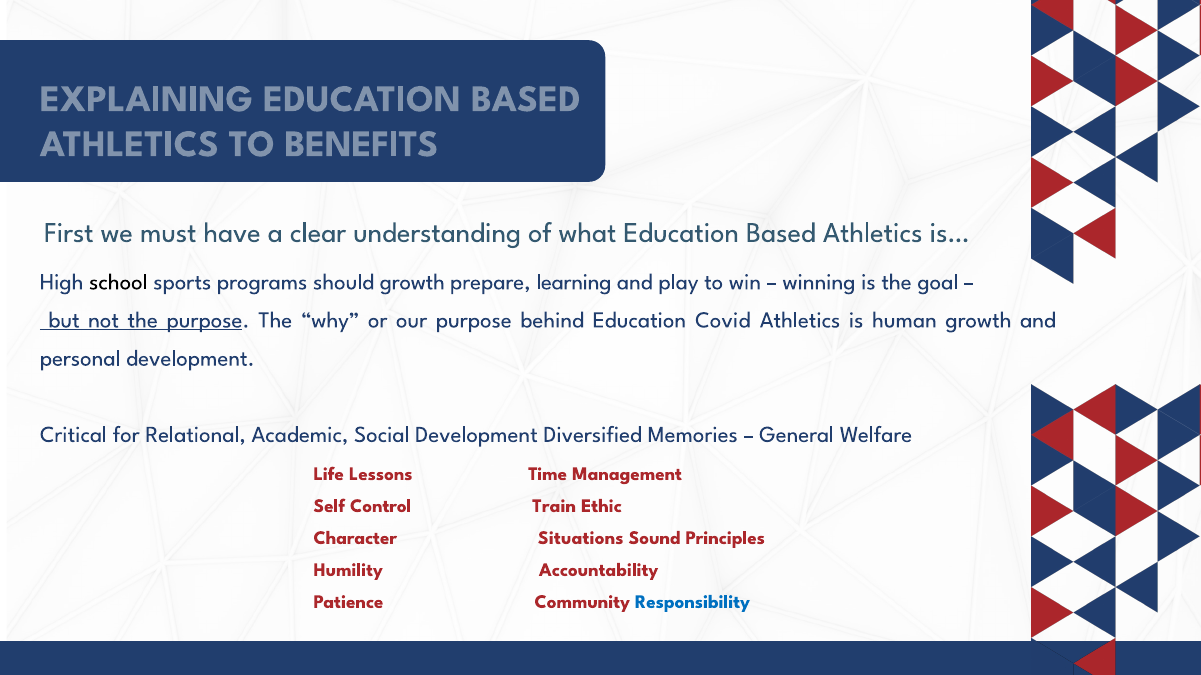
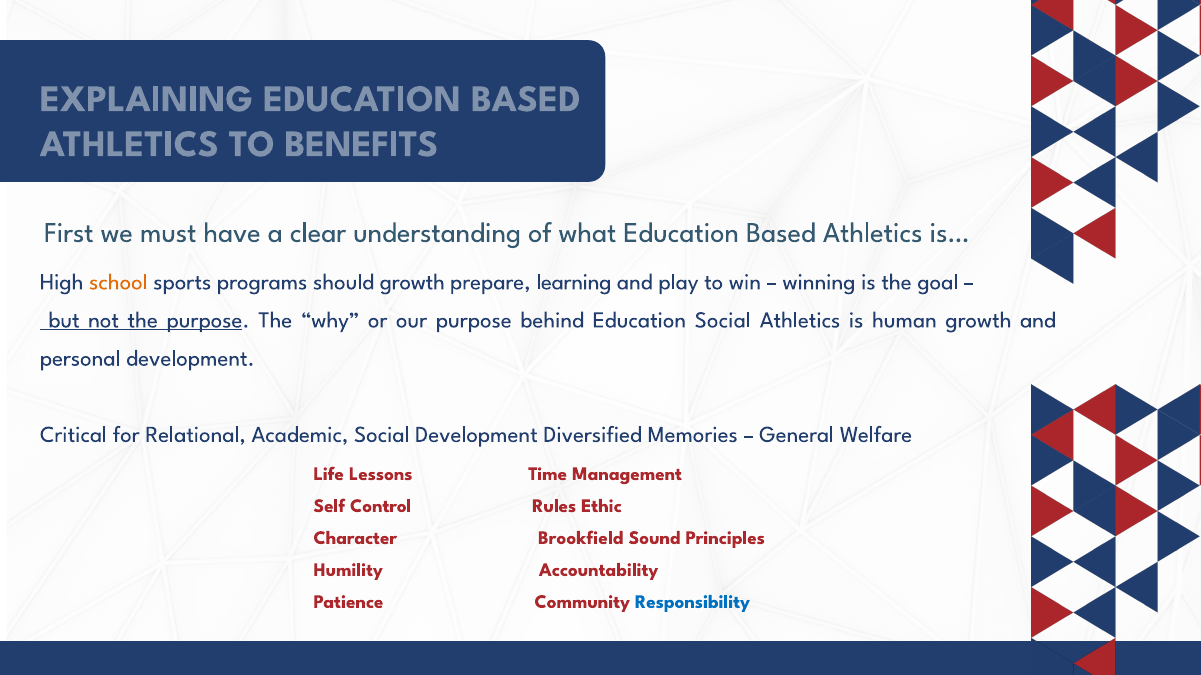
school colour: black -> orange
Education Covid: Covid -> Social
Train: Train -> Rules
Situations: Situations -> Brookfield
